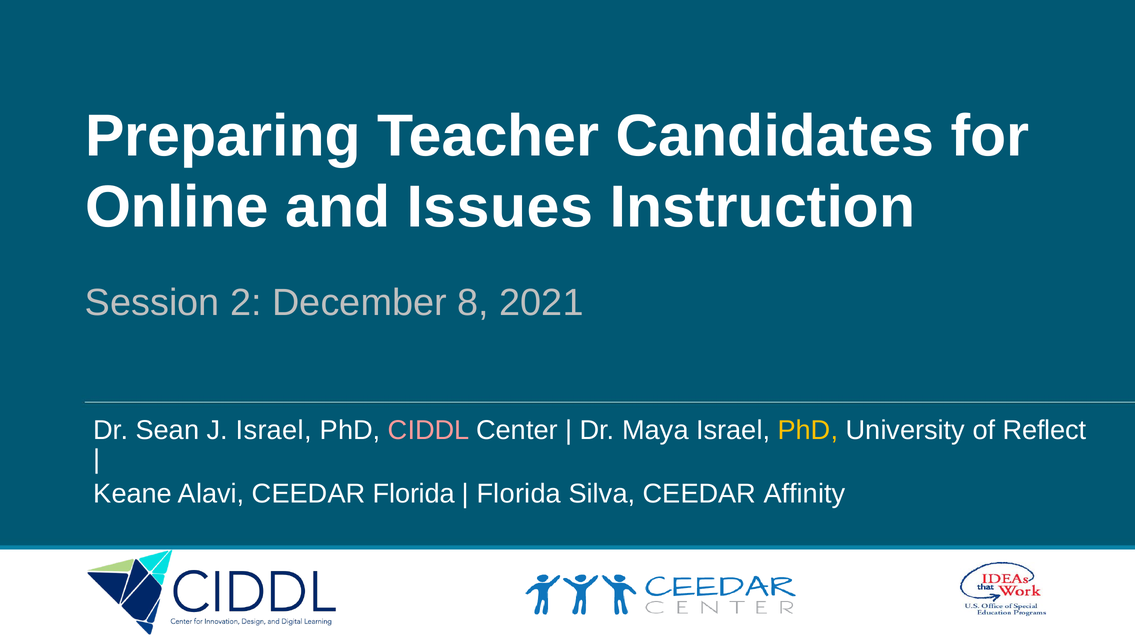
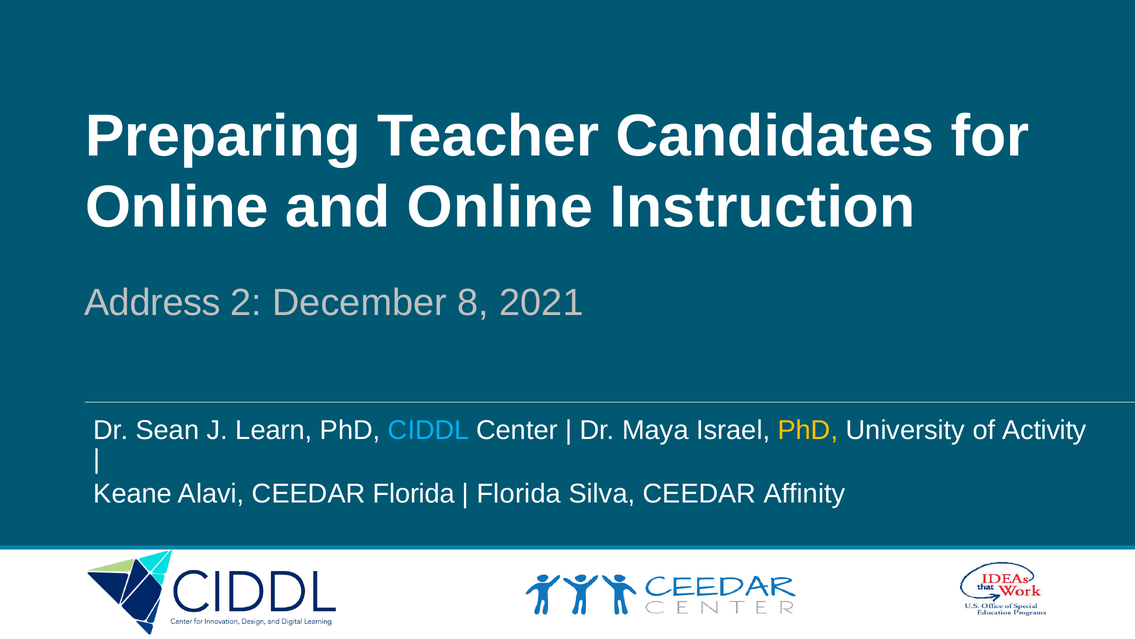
and Issues: Issues -> Online
Session: Session -> Address
J Israel: Israel -> Learn
CIDDL colour: pink -> light blue
Reflect: Reflect -> Activity
